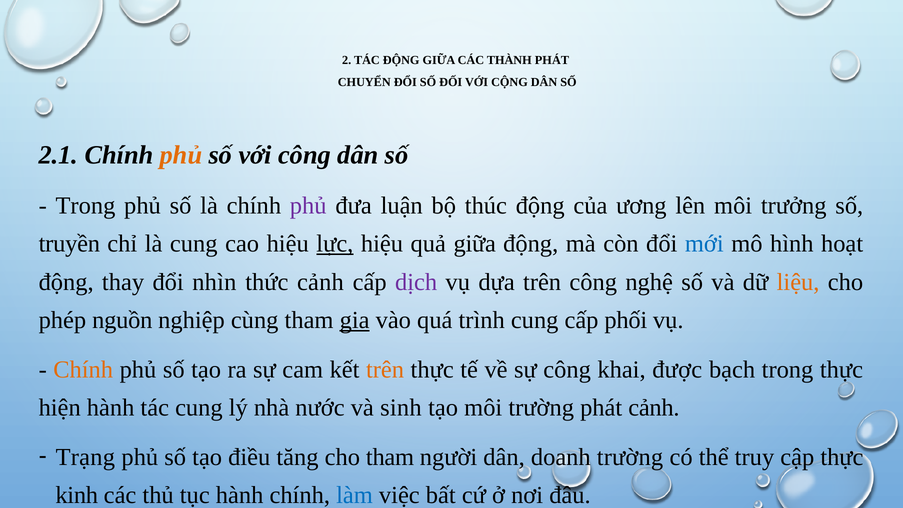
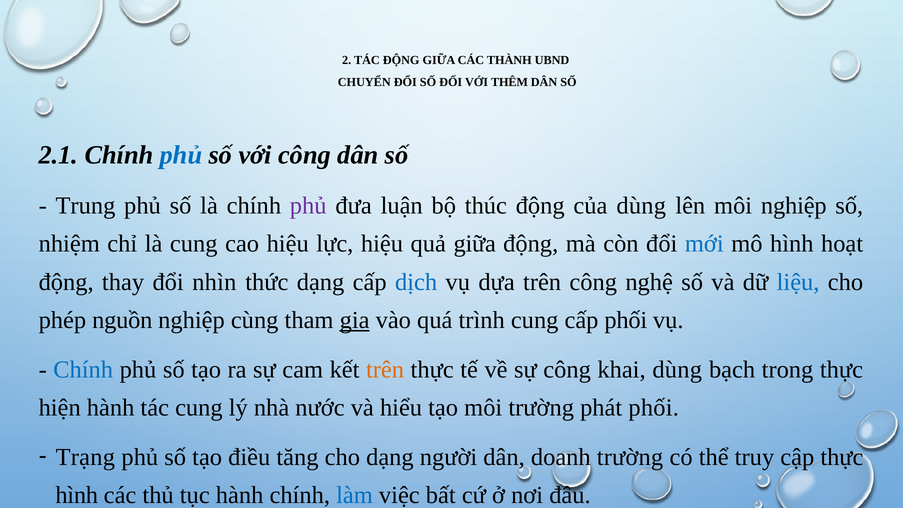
THÀNH PHÁT: PHÁT -> UBND
CỘNG: CỘNG -> THÊM
phủ at (181, 155) colour: orange -> blue
Trong at (85, 206): Trong -> Trung
của ương: ương -> dùng
môi trưởng: trưởng -> nghiệp
truyền: truyền -> nhiệm
lực underline: present -> none
thức cảnh: cảnh -> dạng
dịch colour: purple -> blue
liệu colour: orange -> blue
Chính at (83, 370) colour: orange -> blue
khai được: được -> dùng
sinh: sinh -> hiểu
phát cảnh: cảnh -> phối
cho tham: tham -> dạng
kinh at (77, 495): kinh -> hình
